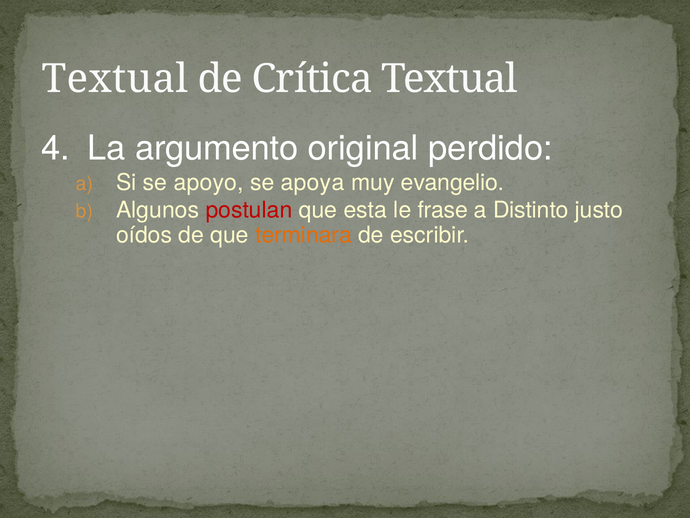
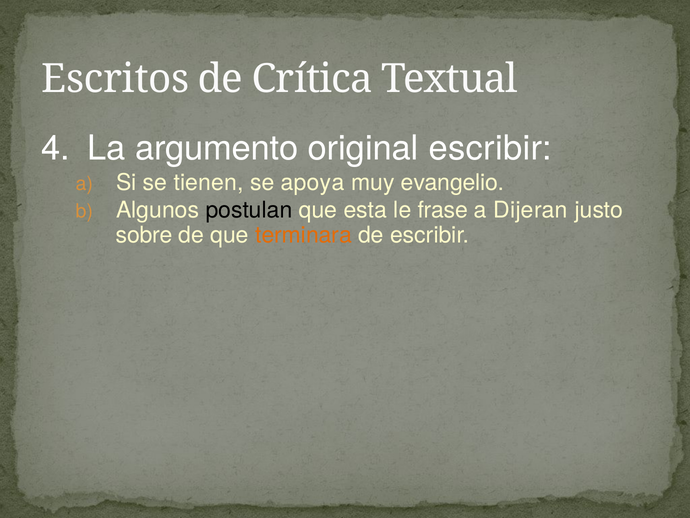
Textual at (115, 79): Textual -> Escritos
original perdido: perdido -> escribir
apoyo: apoyo -> tienen
postulan colour: red -> black
Distinto: Distinto -> Dijeran
oídos: oídos -> sobre
